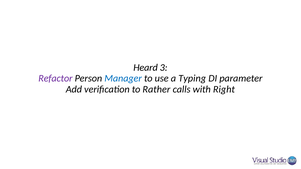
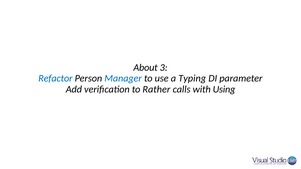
Heard: Heard -> About
Refactor colour: purple -> blue
Right: Right -> Using
